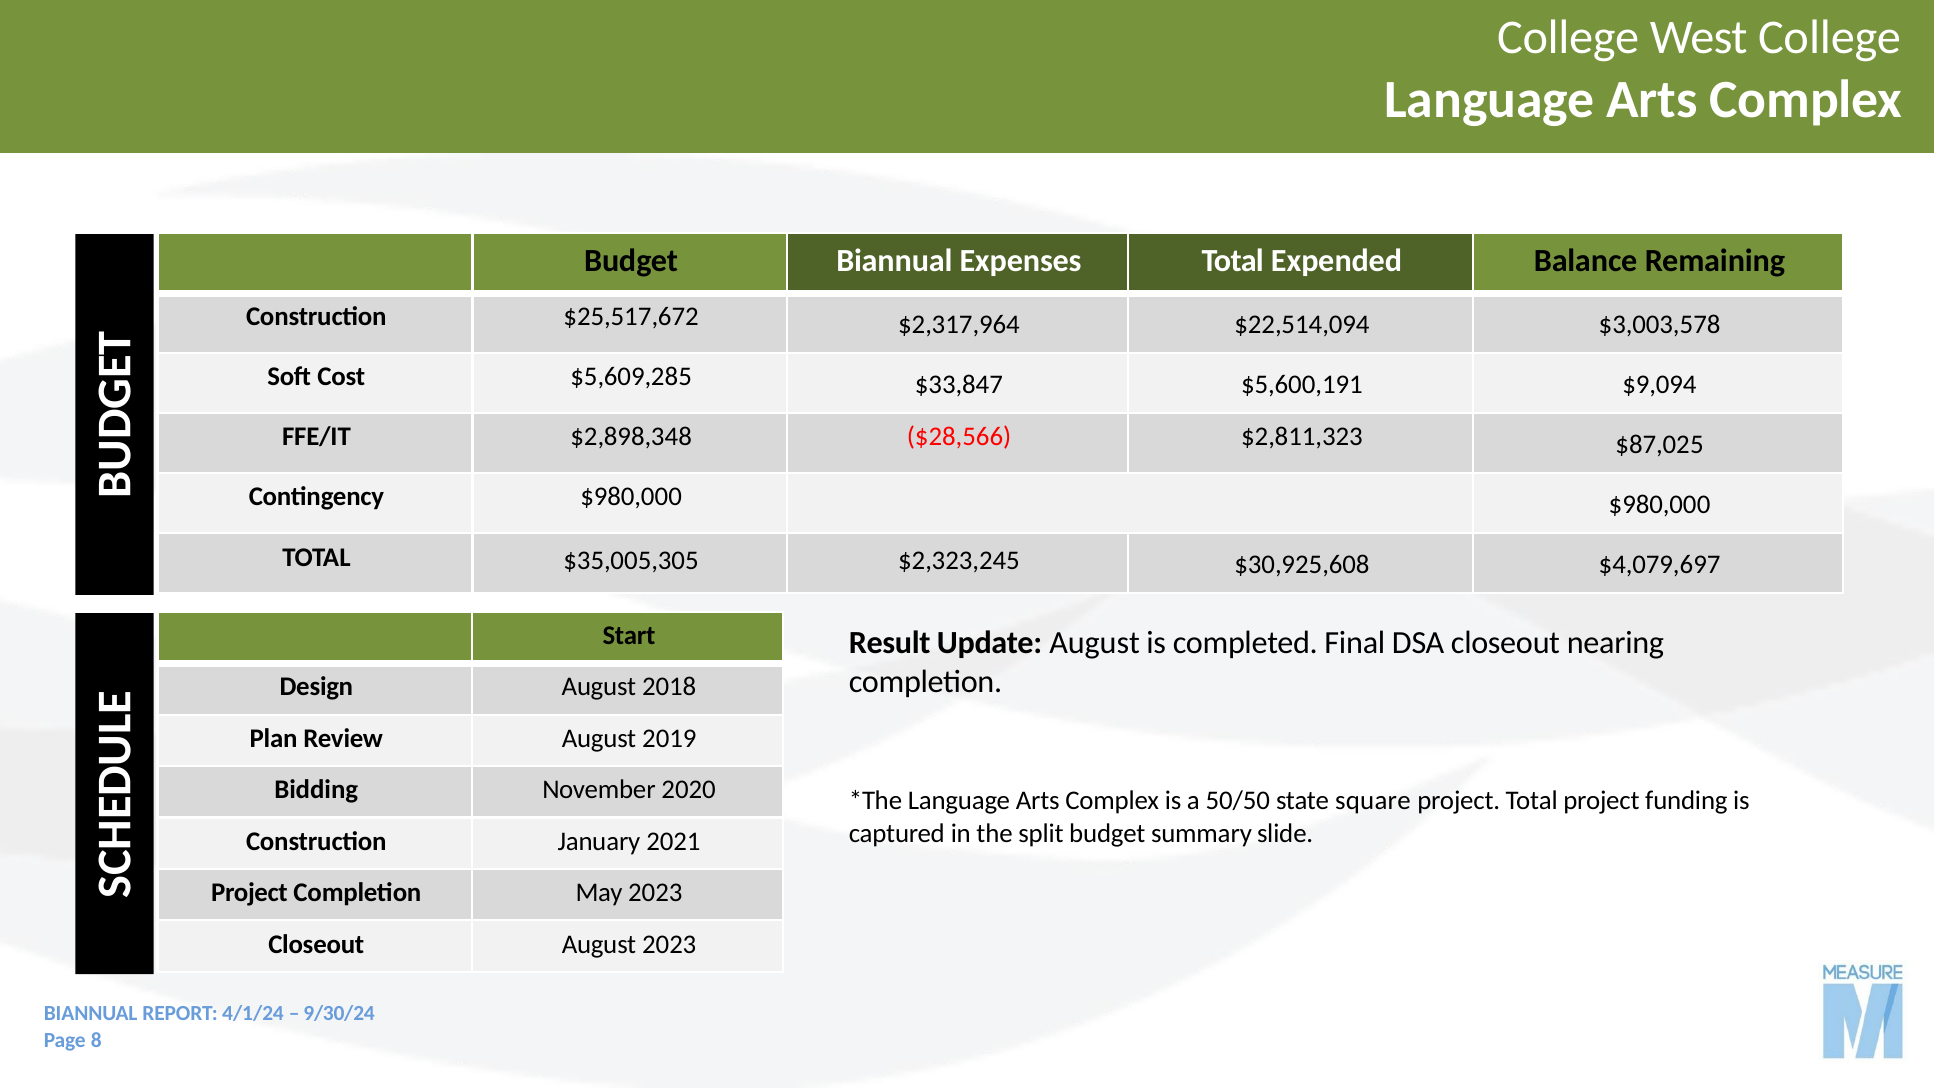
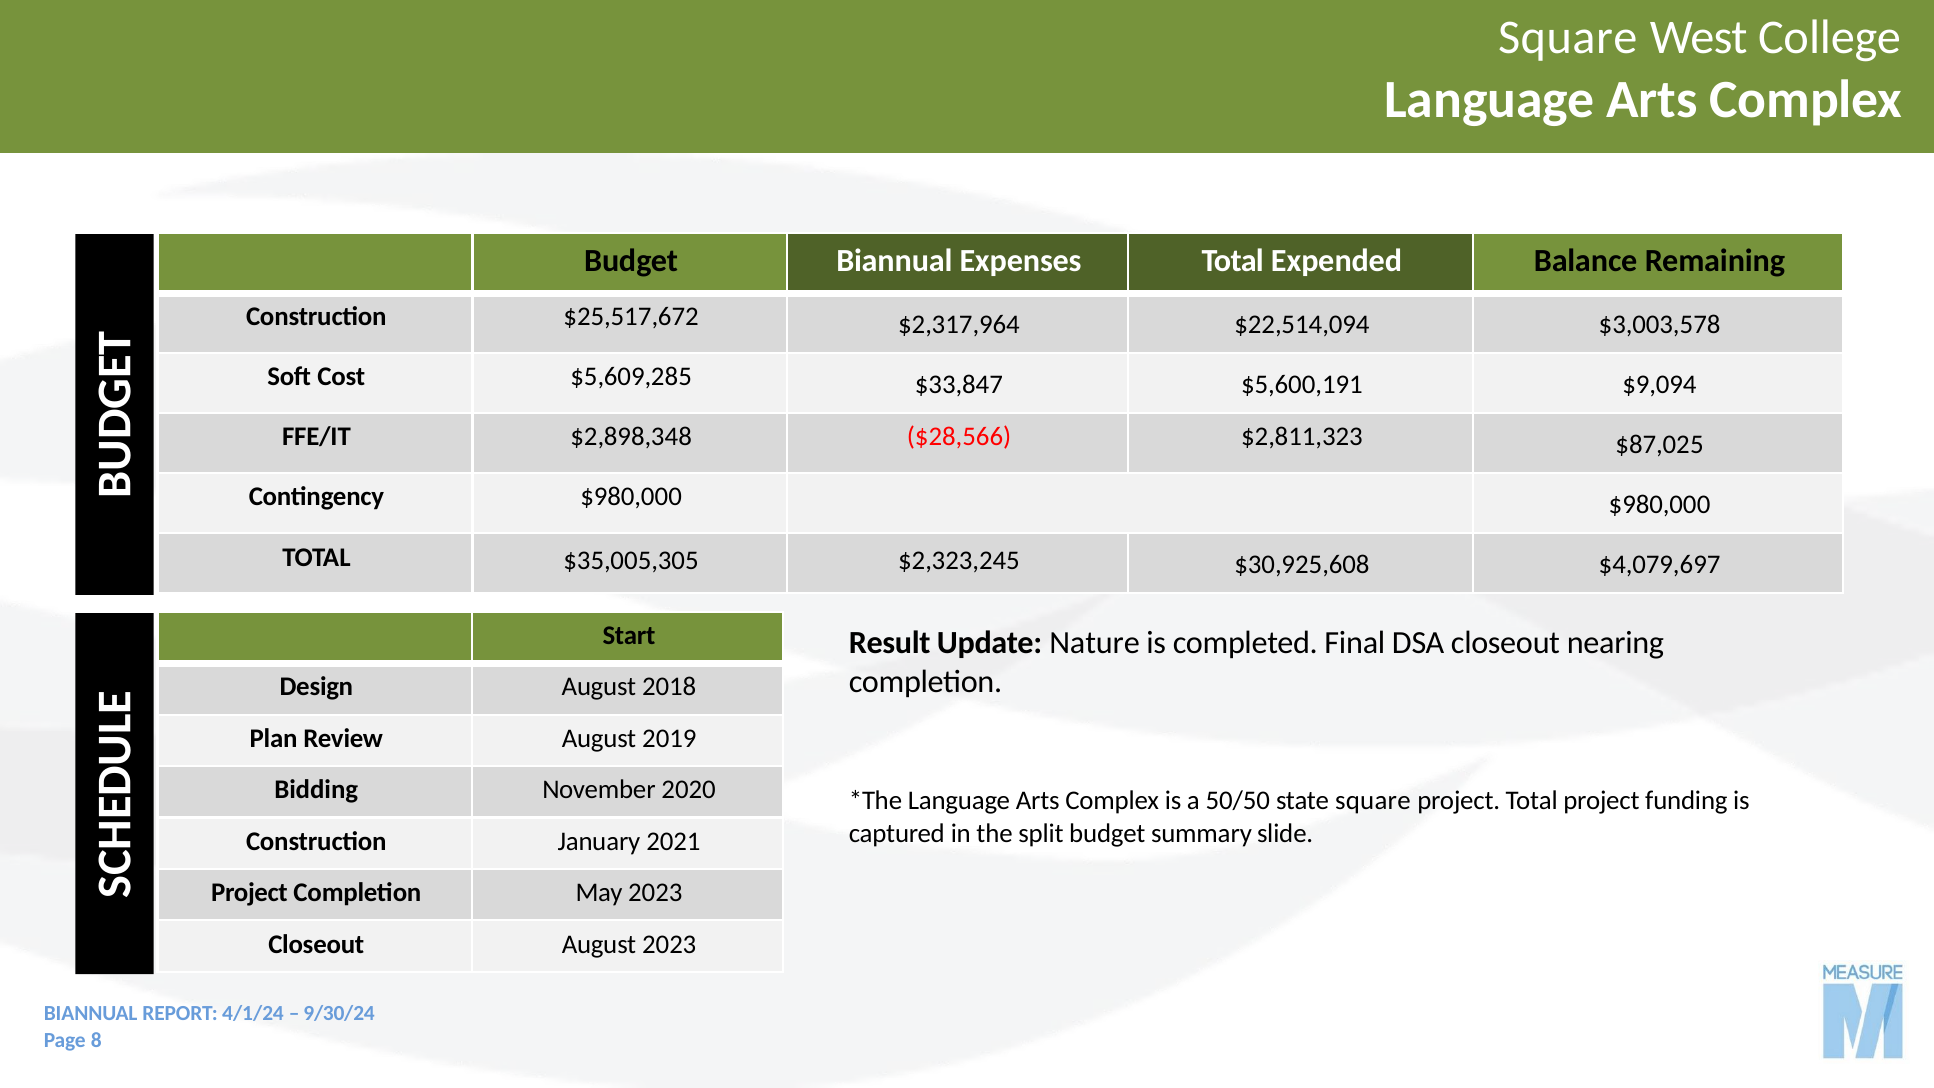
College at (1568, 37): College -> Square
Update August: August -> Nature
